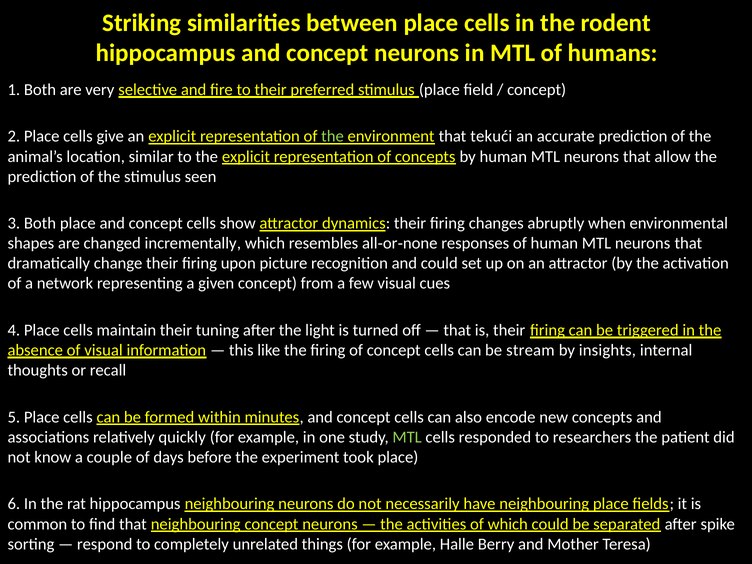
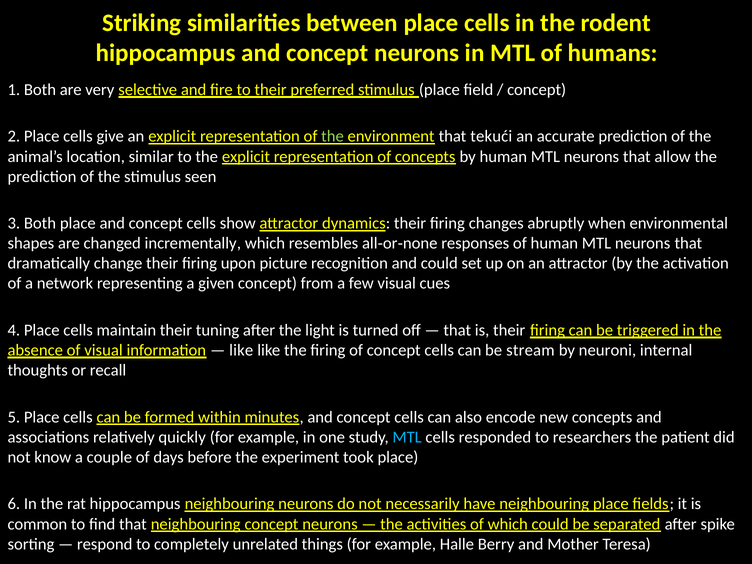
this at (241, 350): this -> like
insights: insights -> neuroni
MTL at (407, 437) colour: light green -> light blue
